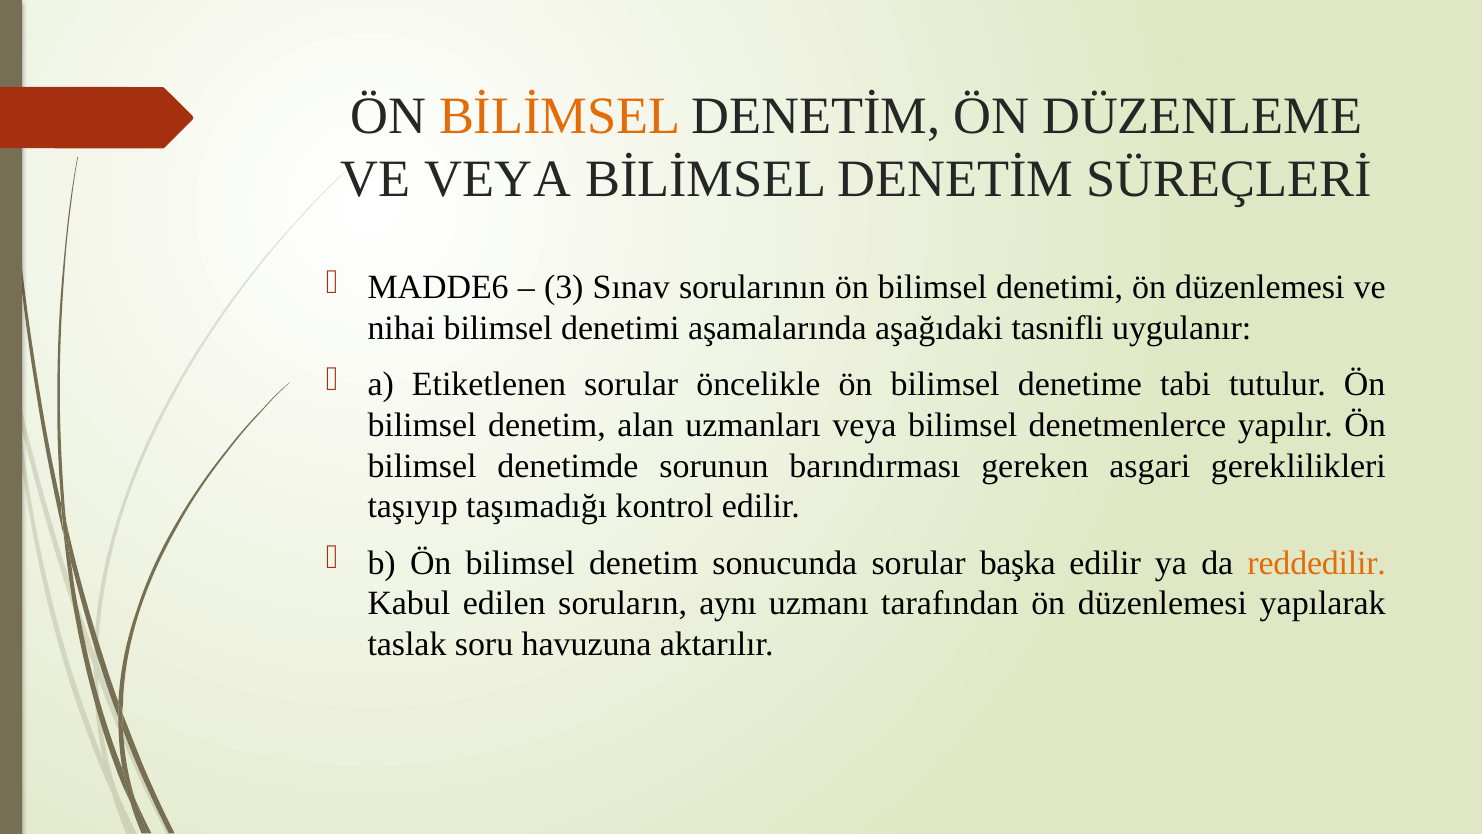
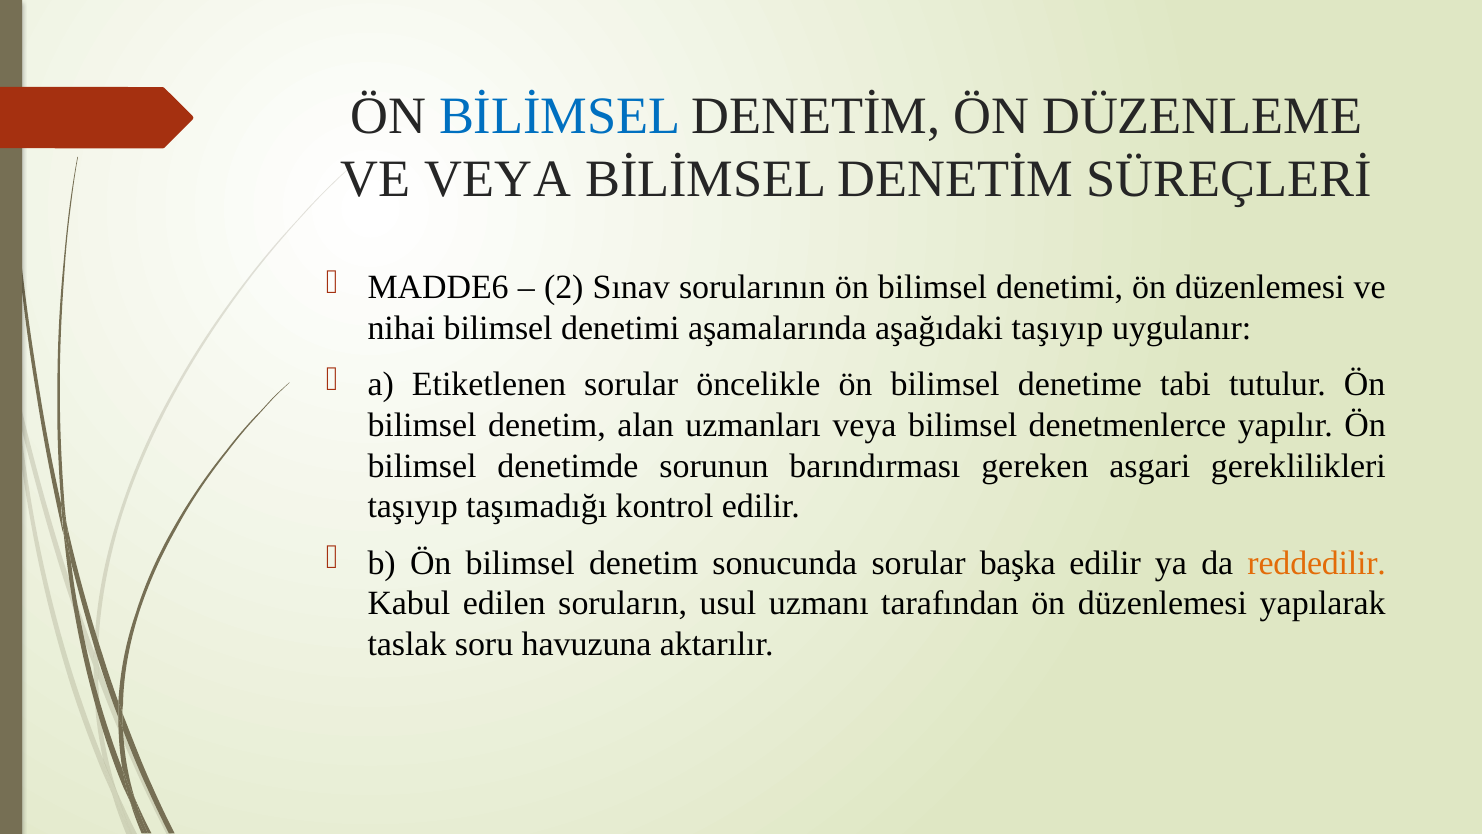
BİLİMSEL at (560, 117) colour: orange -> blue
3: 3 -> 2
aşağıdaki tasnifli: tasnifli -> taşıyıp
aynı: aynı -> usul
